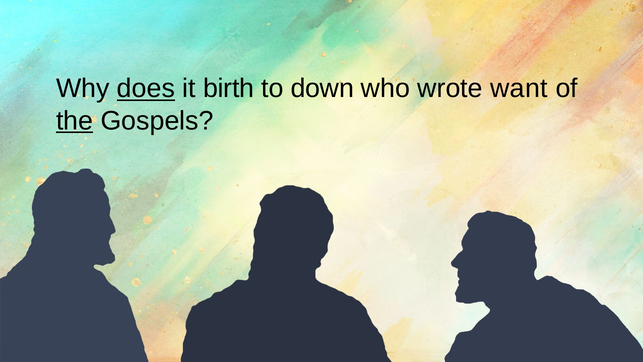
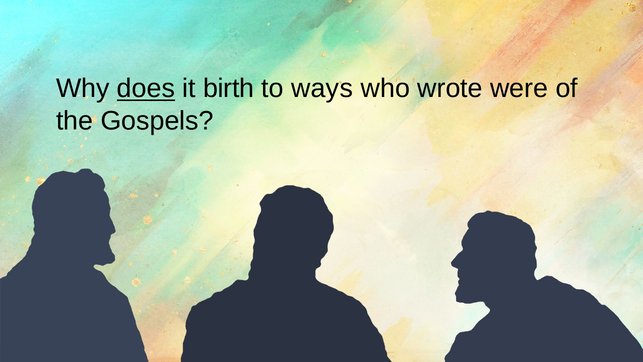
down: down -> ways
want: want -> were
the underline: present -> none
